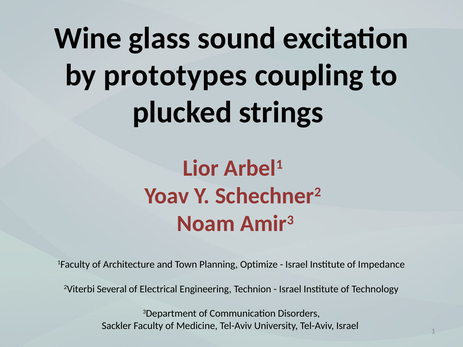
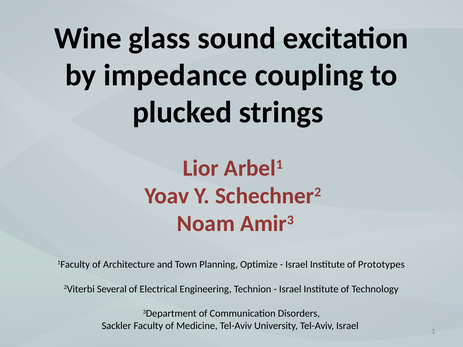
prototypes: prototypes -> impedance
Impedance: Impedance -> Prototypes
